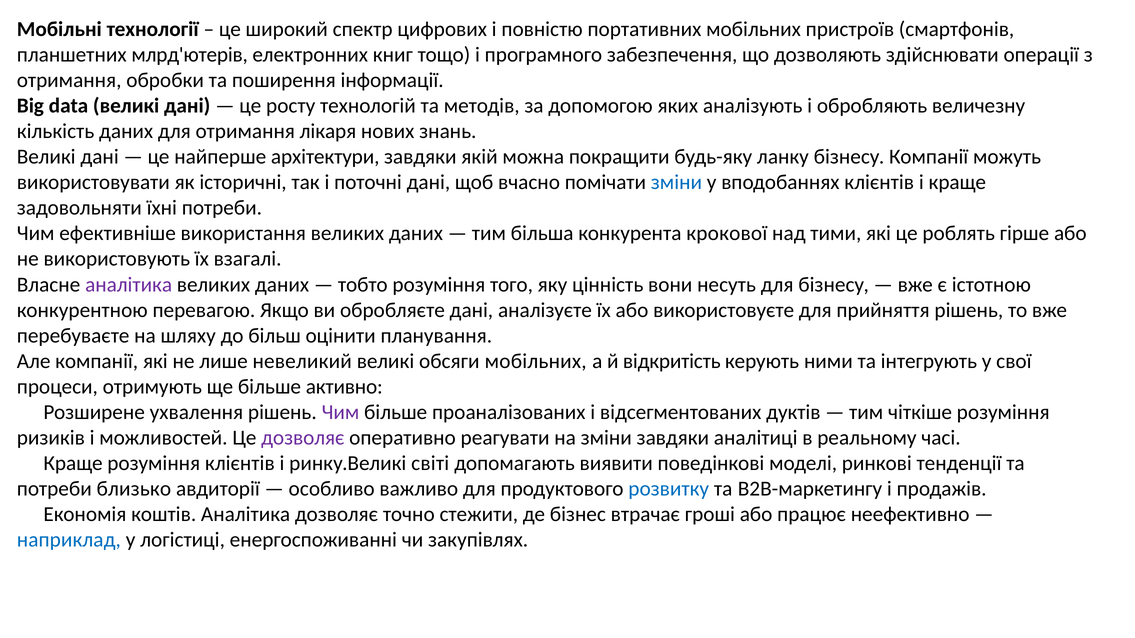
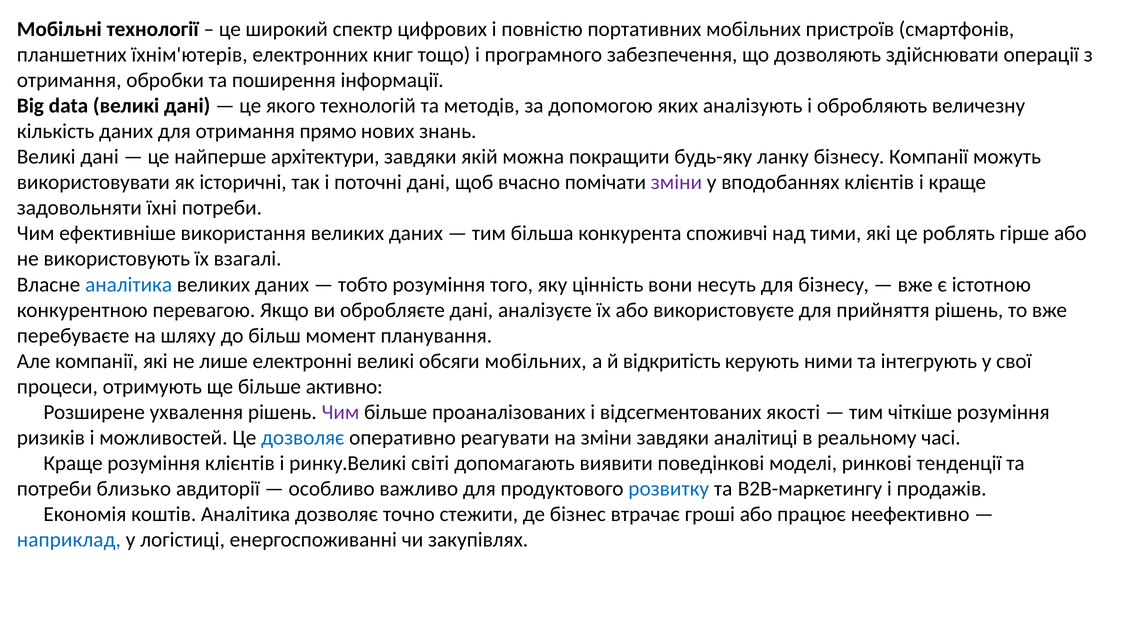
млрд'ютерів: млрд'ютерів -> їхнім'ютерів
росту: росту -> якого
лікаря: лікаря -> прямо
зміни at (676, 183) colour: blue -> purple
крокової: крокової -> споживчі
аналітика at (129, 285) colour: purple -> blue
оцінити: оцінити -> момент
невеликий: невеликий -> електронні
дуктів: дуктів -> якості
дозволяє at (303, 438) colour: purple -> blue
